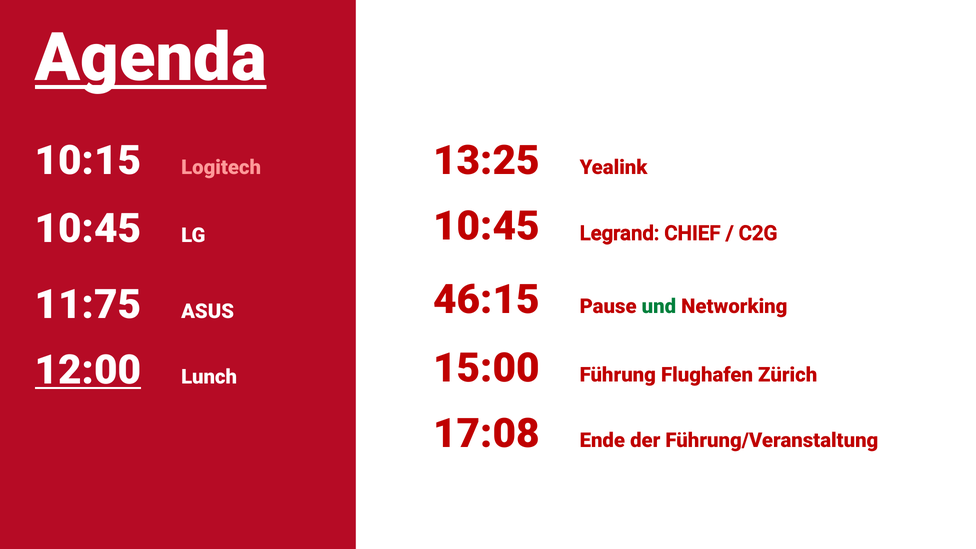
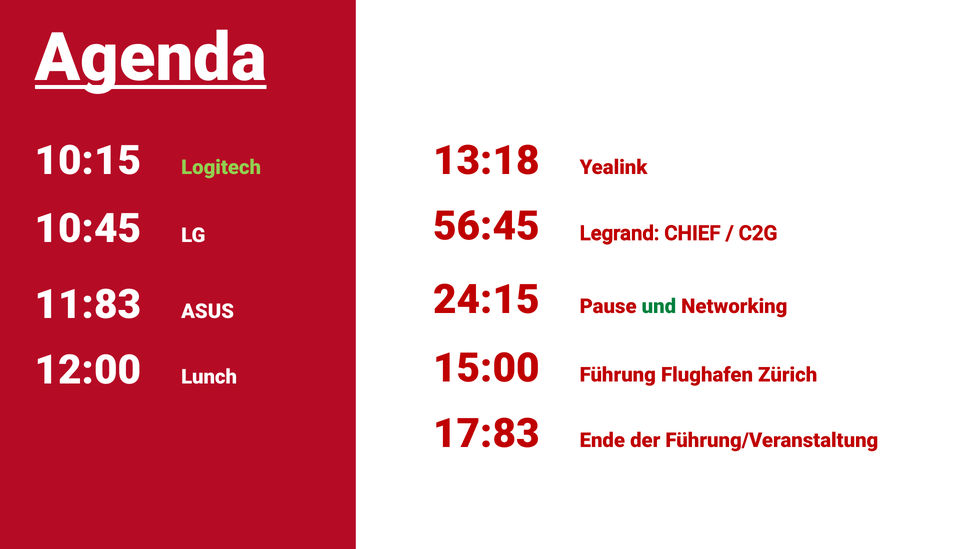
Logitech colour: pink -> light green
13:25: 13:25 -> 13:18
10:45 at (486, 227): 10:45 -> 56:45
46:15: 46:15 -> 24:15
11:75: 11:75 -> 11:83
12:00 underline: present -> none
17:08: 17:08 -> 17:83
